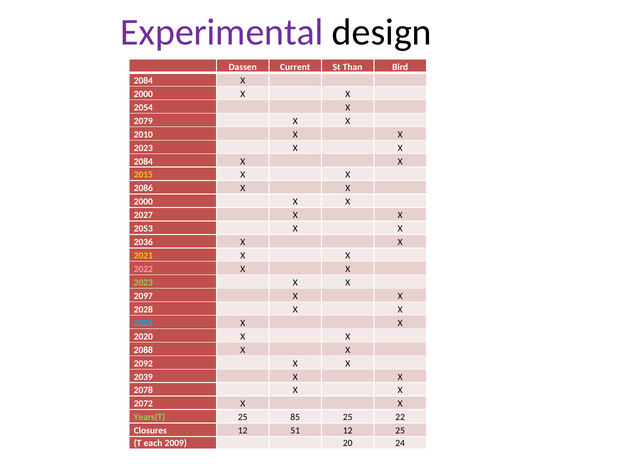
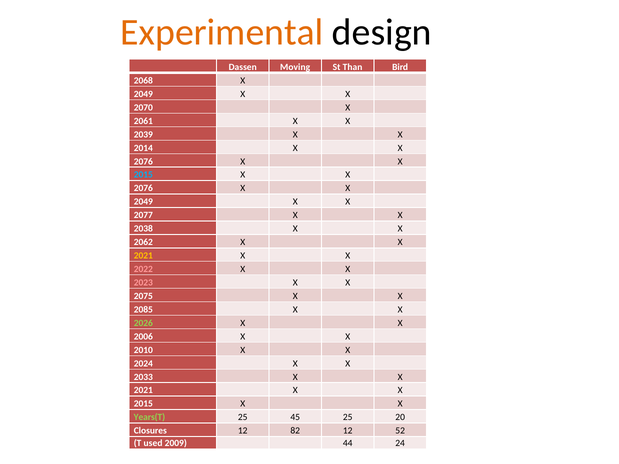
Experimental colour: purple -> orange
Current: Current -> Moving
2084 at (143, 81): 2084 -> 2068
2000 at (143, 94): 2000 -> 2049
2054: 2054 -> 2070
2079: 2079 -> 2061
2010: 2010 -> 2039
2023 at (143, 148): 2023 -> 2014
2084 at (143, 161): 2084 -> 2076
2015 at (143, 175) colour: yellow -> light blue
2086 at (143, 188): 2086 -> 2076
2000 at (143, 202): 2000 -> 2049
2027: 2027 -> 2077
2053: 2053 -> 2038
2036: 2036 -> 2062
2023 at (143, 283) colour: light green -> pink
2097: 2097 -> 2075
2028: 2028 -> 2085
2026 colour: light blue -> light green
2020: 2020 -> 2006
2088: 2088 -> 2010
2092: 2092 -> 2024
2039: 2039 -> 2033
2078 at (143, 391): 2078 -> 2021
2072 at (143, 404): 2072 -> 2015
85: 85 -> 45
22: 22 -> 20
51: 51 -> 82
12 25: 25 -> 52
each: each -> used
20: 20 -> 44
